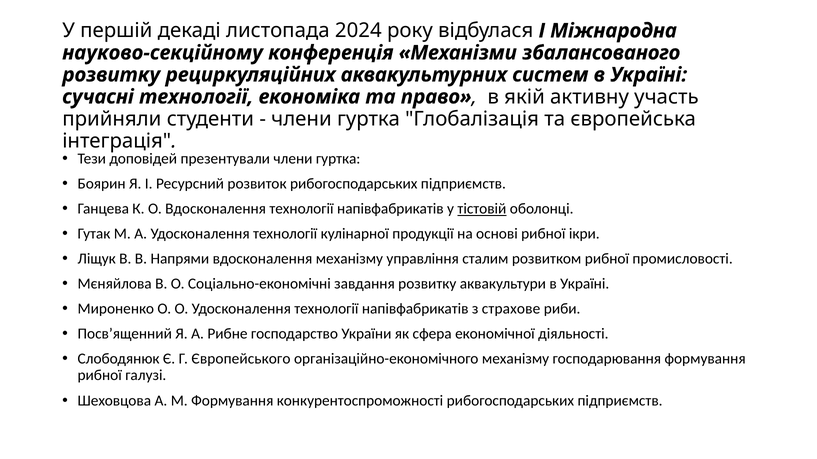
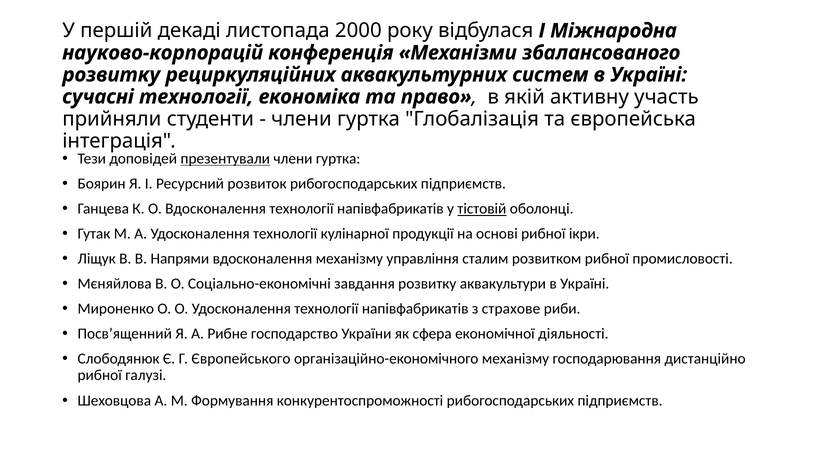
2024: 2024 -> 2000
науково-секційному: науково-секційному -> науково-корпорацій
презентували underline: none -> present
господарювання формування: формування -> дистанційно
